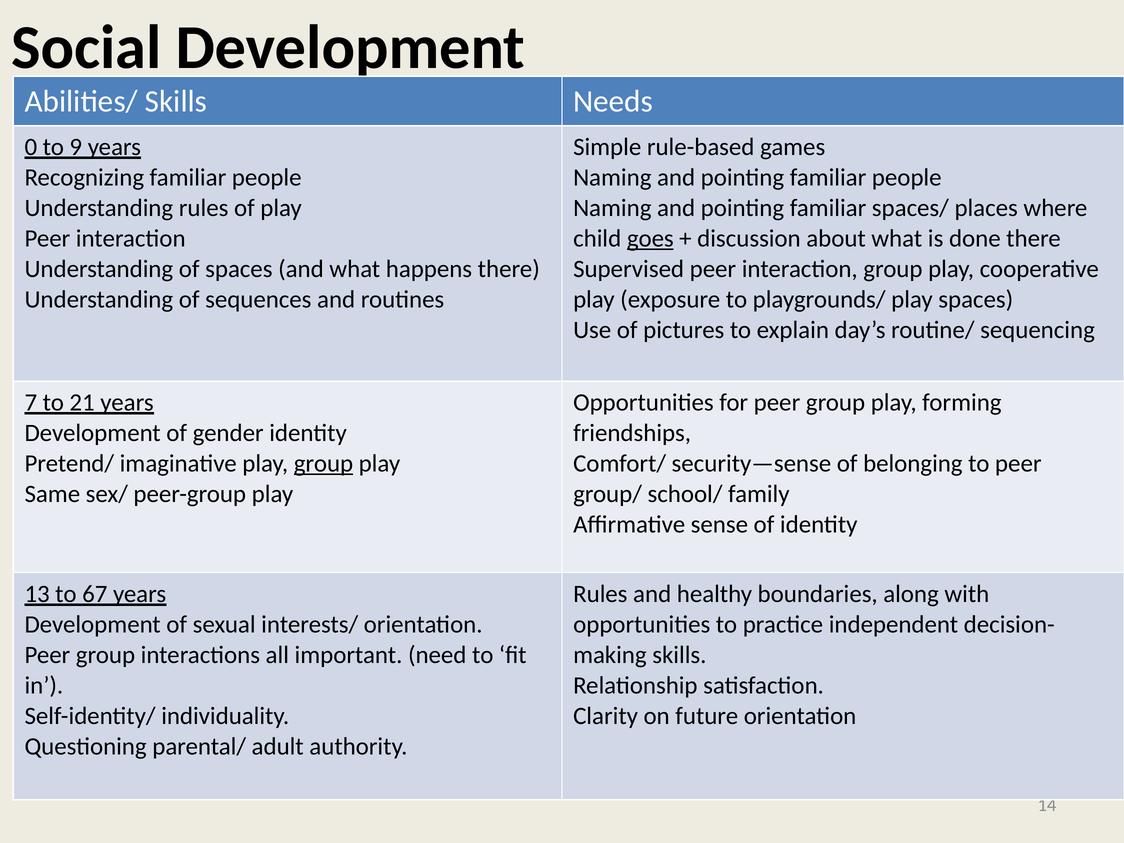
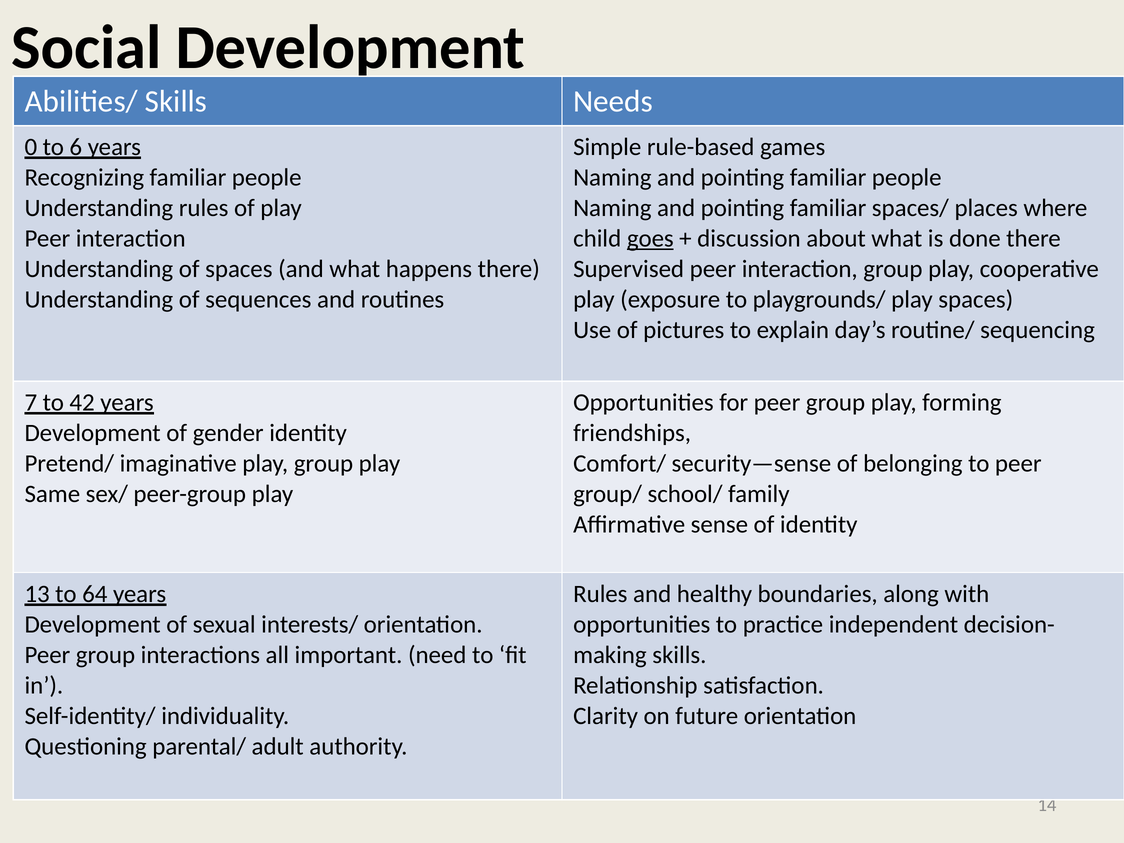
9: 9 -> 6
21: 21 -> 42
group at (323, 464) underline: present -> none
67: 67 -> 64
